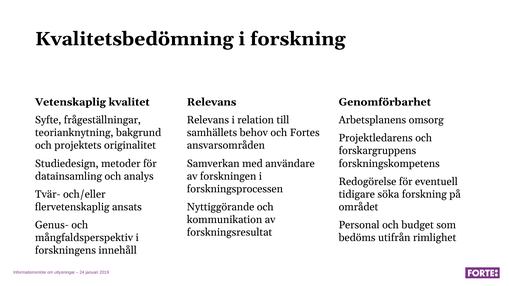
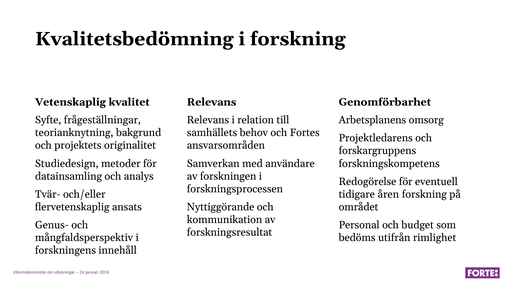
söka: söka -> åren
